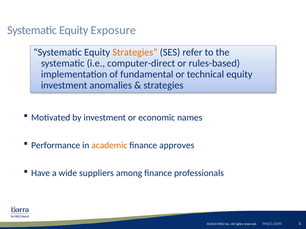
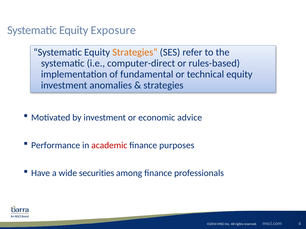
names: names -> advice
academic colour: orange -> red
approves: approves -> purposes
suppliers: suppliers -> securities
